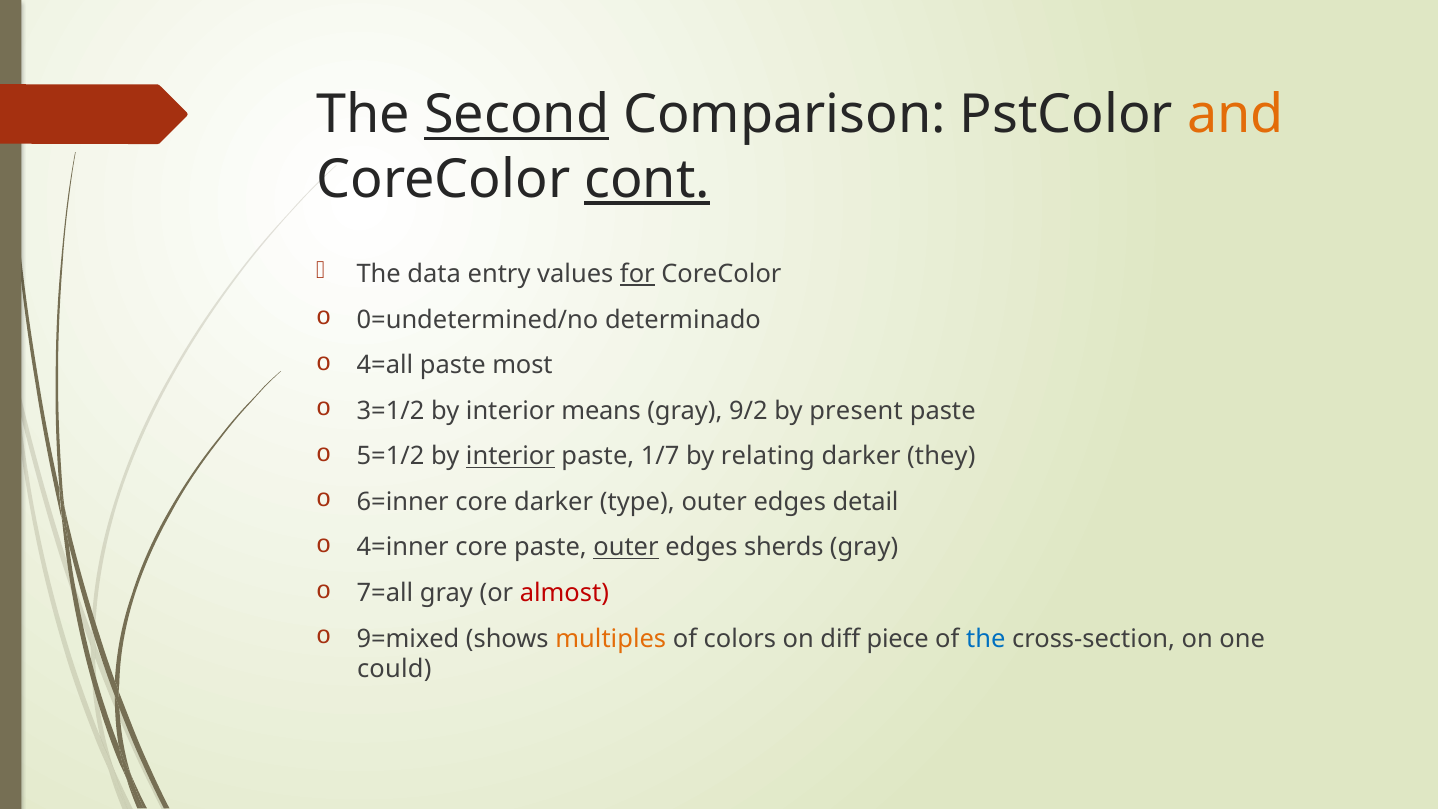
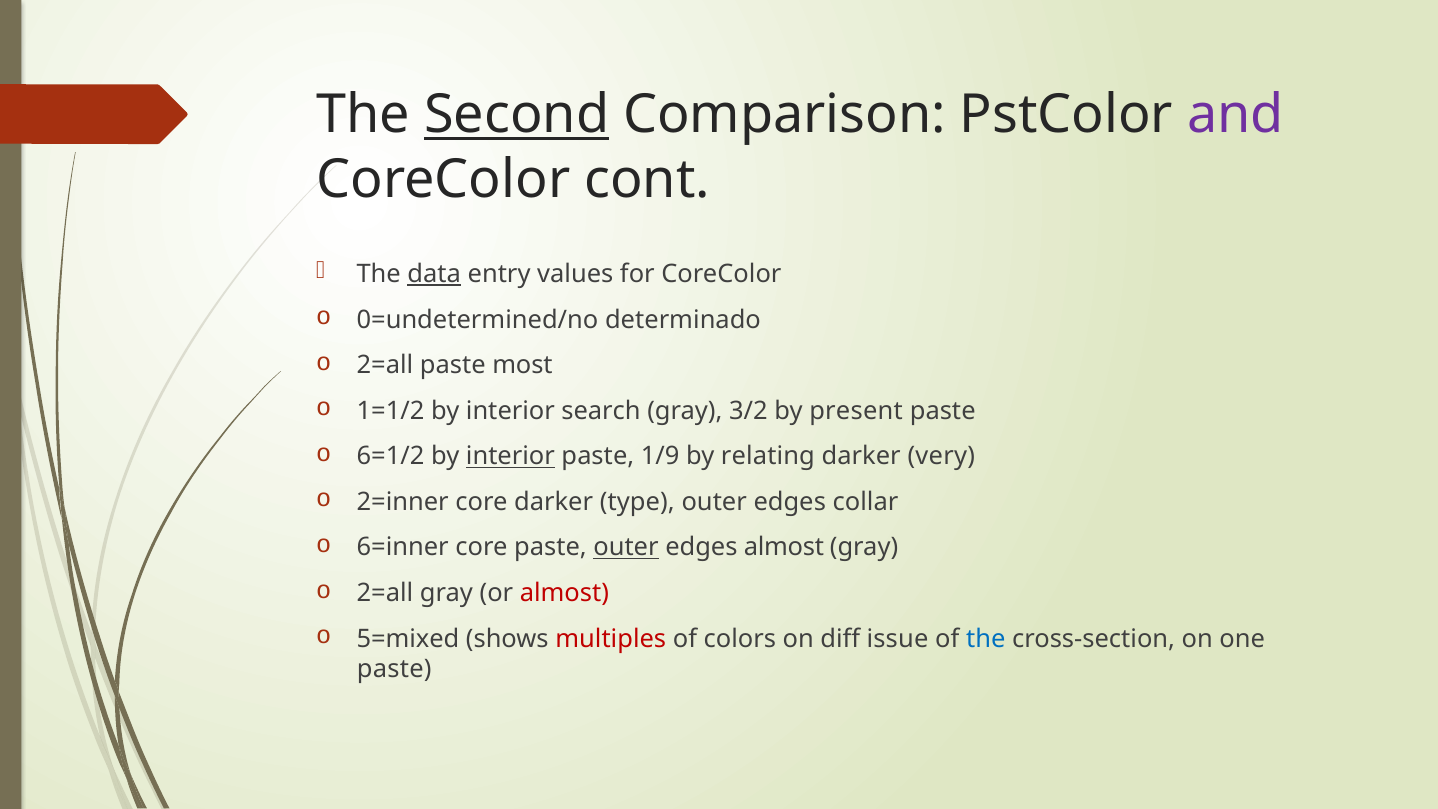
and colour: orange -> purple
cont underline: present -> none
data underline: none -> present
for underline: present -> none
4=all at (385, 365): 4=all -> 2=all
3=1/2: 3=1/2 -> 1=1/2
means: means -> search
9/2: 9/2 -> 3/2
5=1/2: 5=1/2 -> 6=1/2
1/7: 1/7 -> 1/9
they: they -> very
6=inner: 6=inner -> 2=inner
detail: detail -> collar
4=inner: 4=inner -> 6=inner
edges sherds: sherds -> almost
7=all at (385, 593): 7=all -> 2=all
9=mixed: 9=mixed -> 5=mixed
multiples colour: orange -> red
piece: piece -> issue
could at (394, 669): could -> paste
